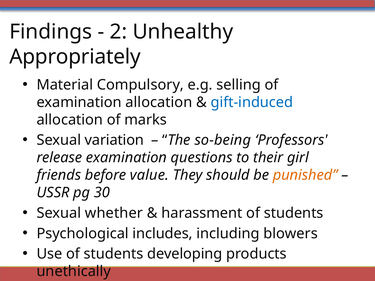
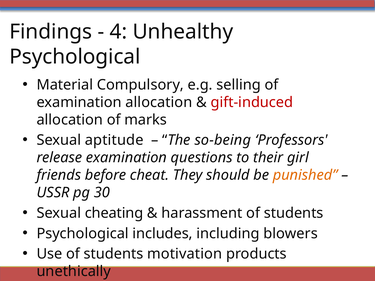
2: 2 -> 4
Appropriately at (75, 57): Appropriately -> Psychological
gift-induced colour: blue -> red
variation: variation -> aptitude
value: value -> cheat
whether: whether -> cheating
developing: developing -> motivation
